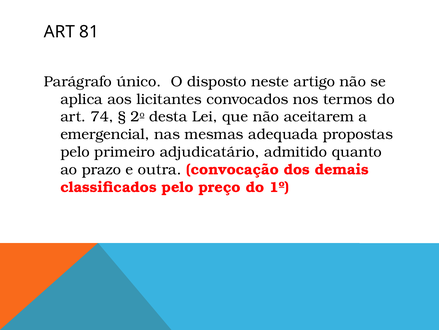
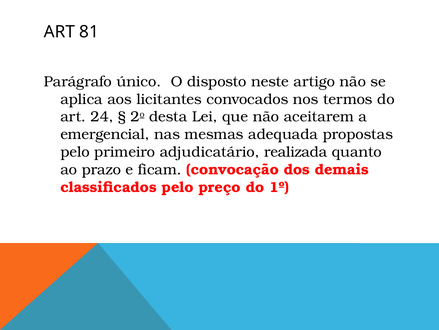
74: 74 -> 24
admitido: admitido -> realizada
outra: outra -> ficam
